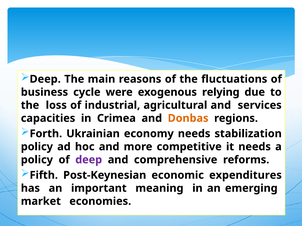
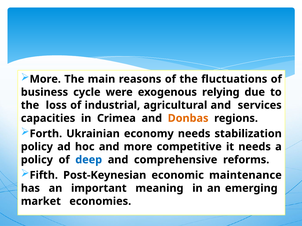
Deep at (45, 79): Deep -> More
deep at (89, 160) colour: purple -> blue
expenditures: expenditures -> maintenance
